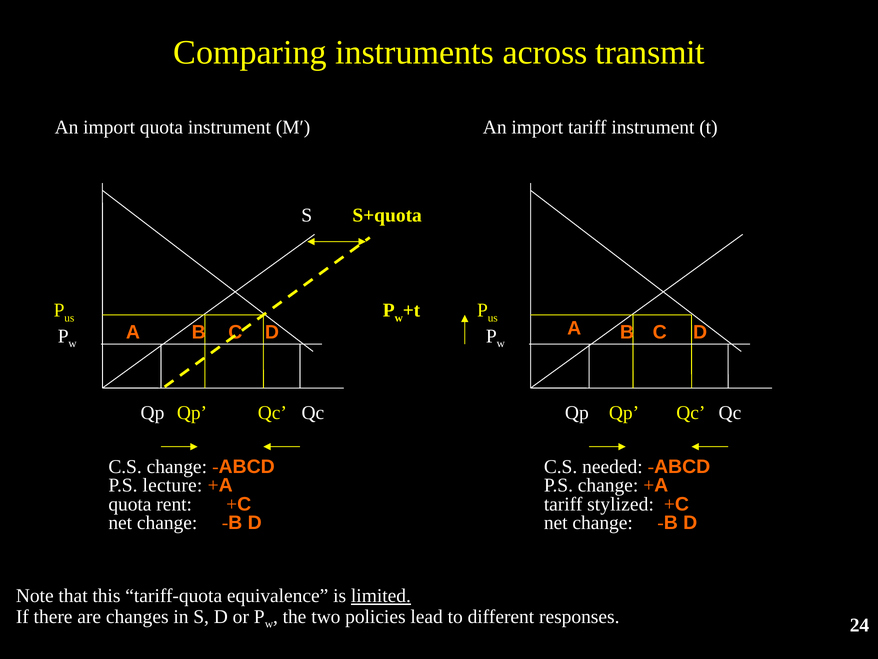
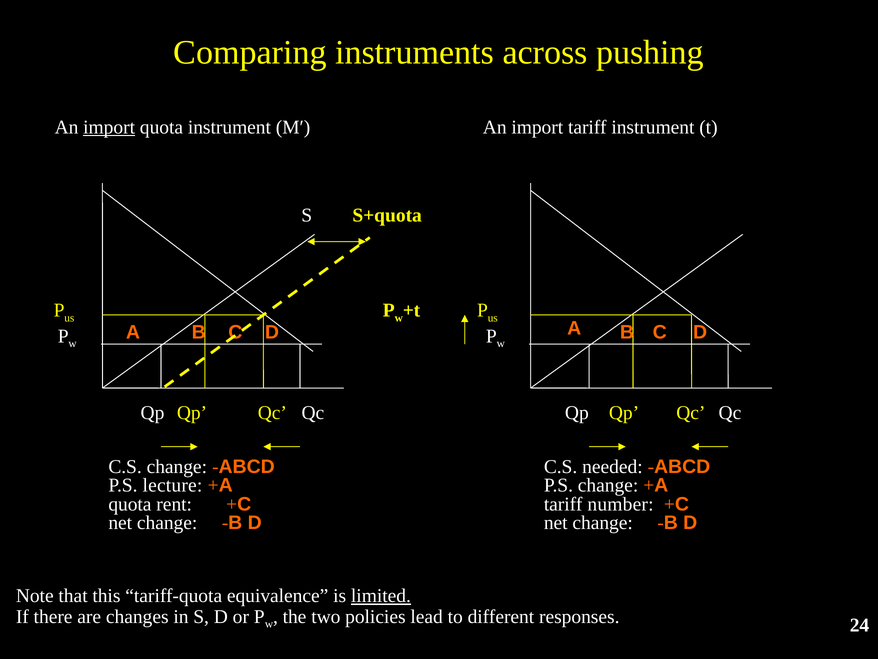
transmit: transmit -> pushing
import at (109, 127) underline: none -> present
stylized: stylized -> number
